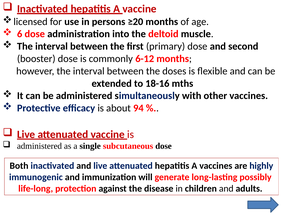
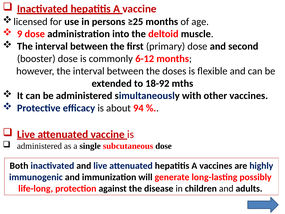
≥20: ≥20 -> ≥25
6: 6 -> 9
18-16: 18-16 -> 18-92
